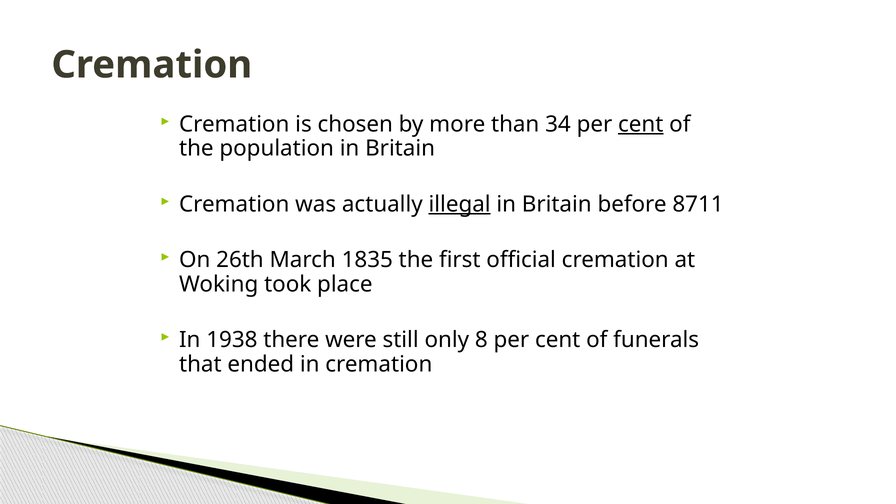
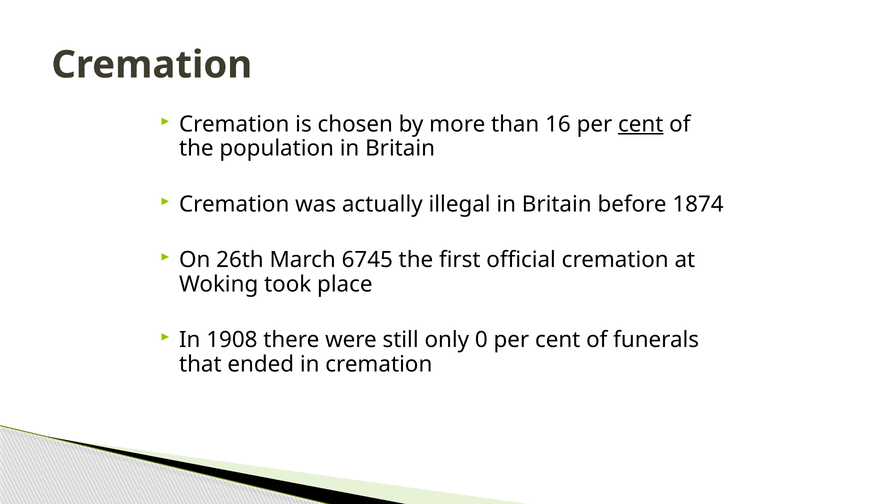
34: 34 -> 16
illegal underline: present -> none
8711: 8711 -> 1874
1835: 1835 -> 6745
1938: 1938 -> 1908
8: 8 -> 0
